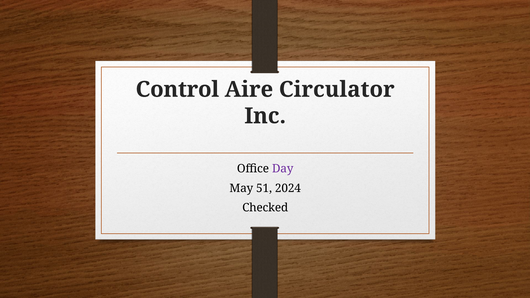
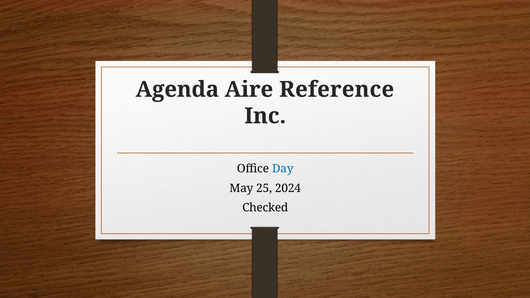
Control: Control -> Agenda
Circulator: Circulator -> Reference
Day colour: purple -> blue
51: 51 -> 25
